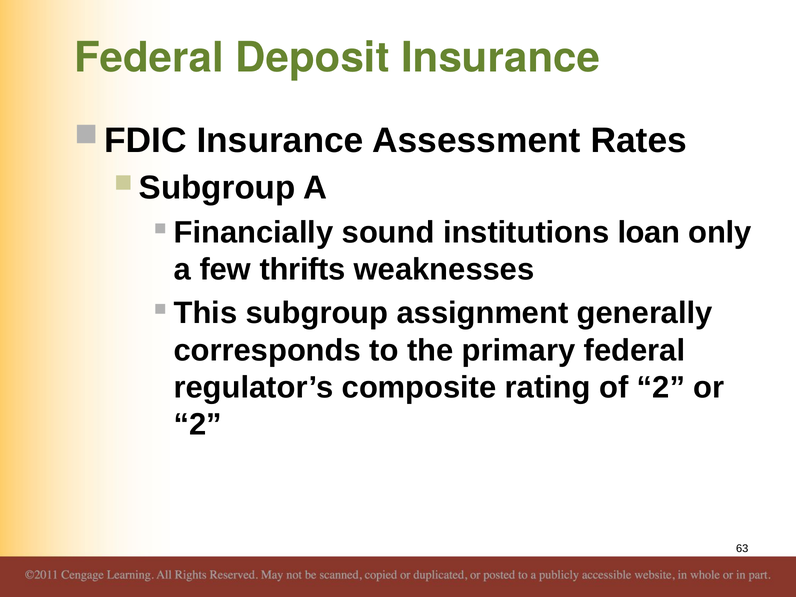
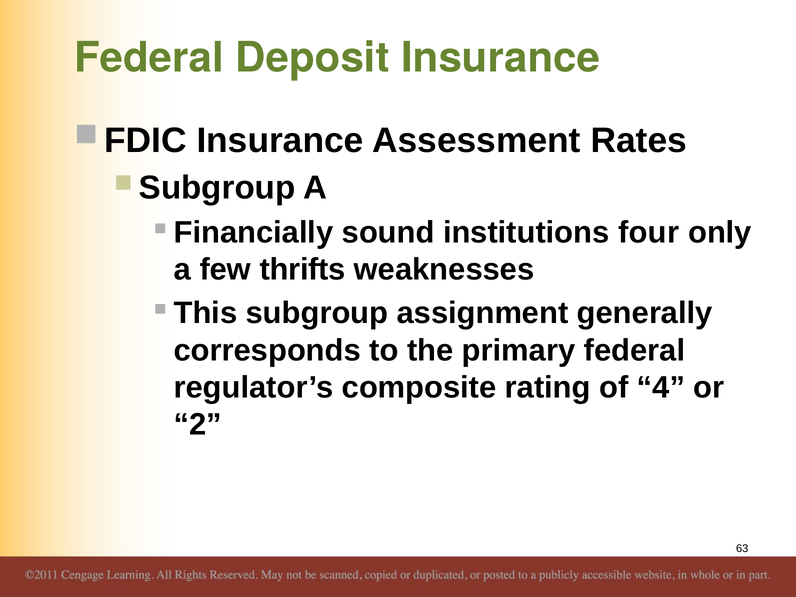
loan: loan -> four
of 2: 2 -> 4
